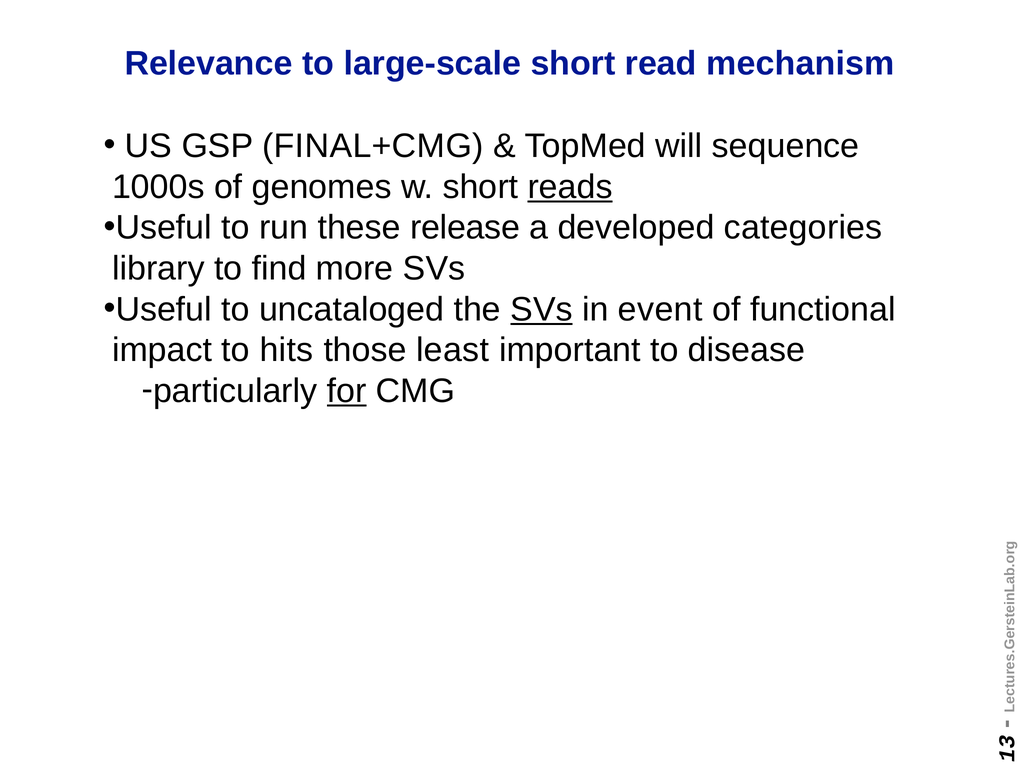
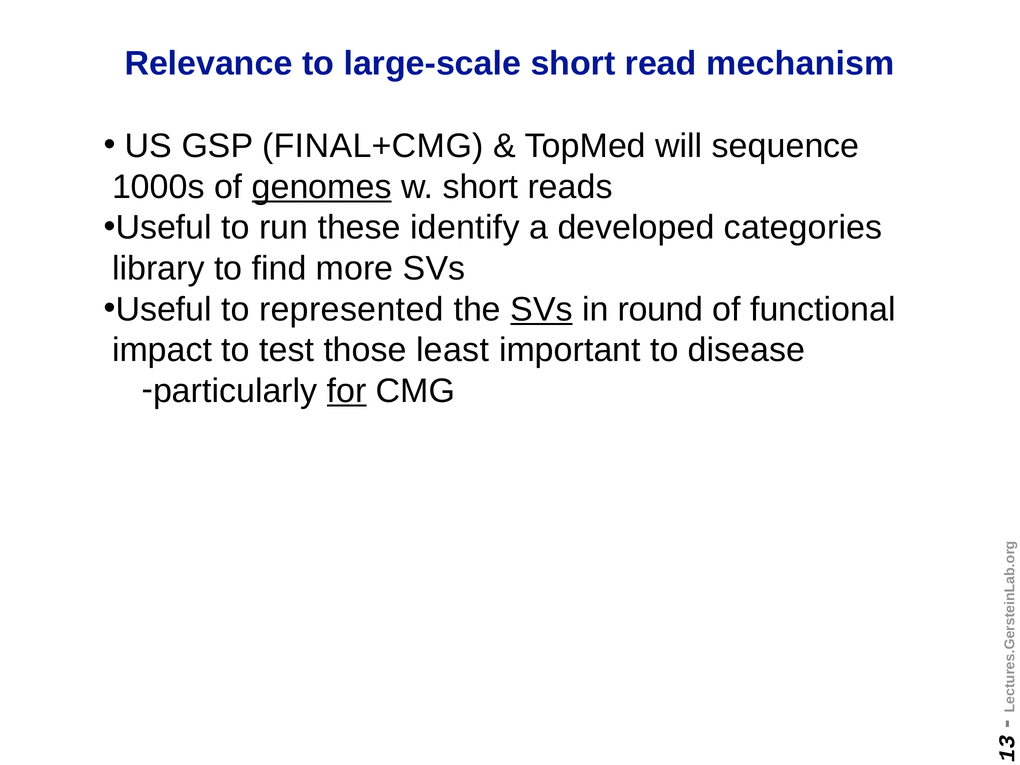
genomes underline: none -> present
reads underline: present -> none
release: release -> identify
uncataloged: uncataloged -> represented
event: event -> round
hits: hits -> test
